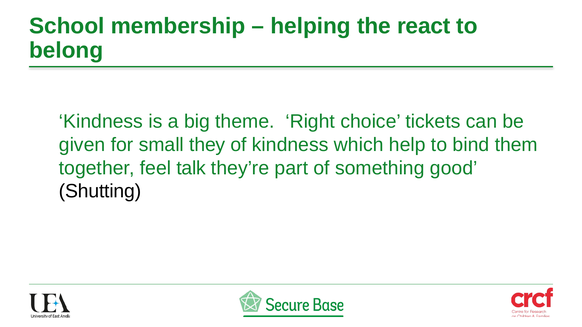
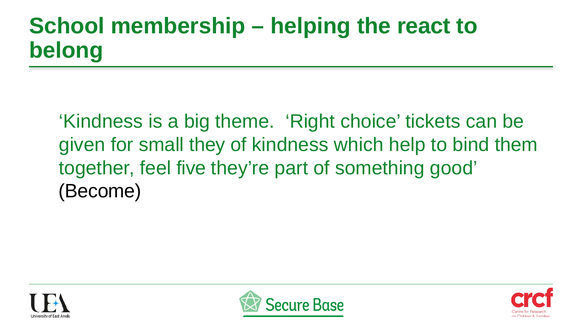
talk: talk -> five
Shutting: Shutting -> Become
